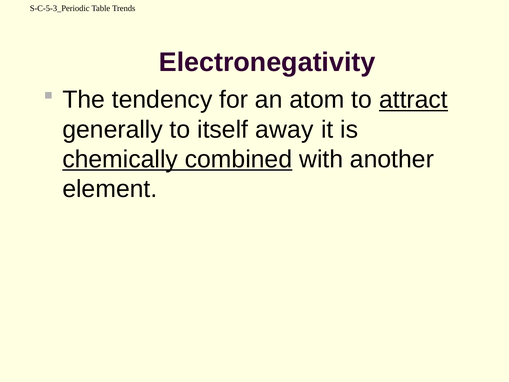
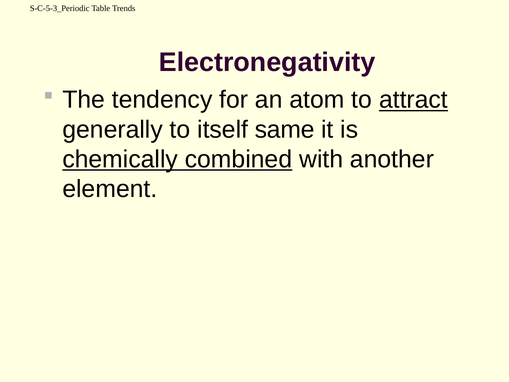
away: away -> same
